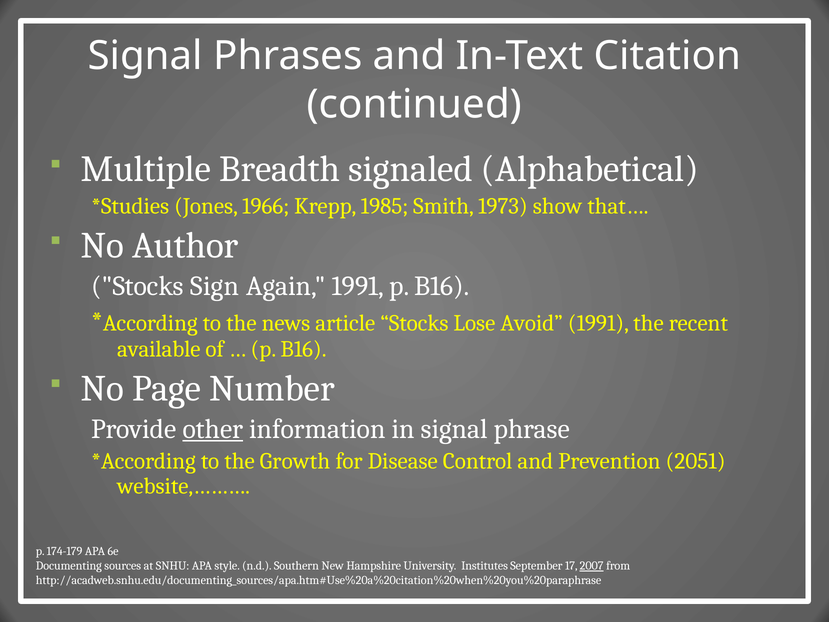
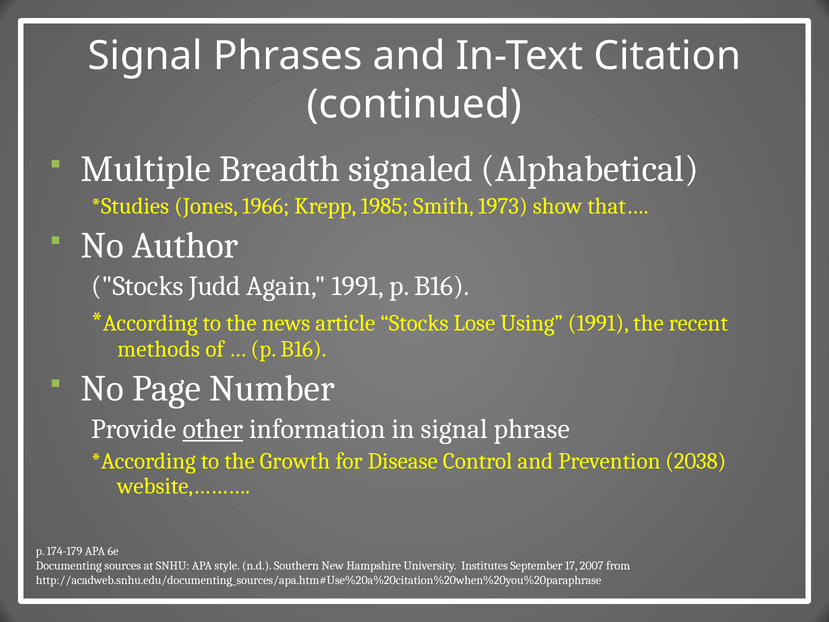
Sign: Sign -> Judd
Avoid: Avoid -> Using
available: available -> methods
2051: 2051 -> 2038
2007 underline: present -> none
